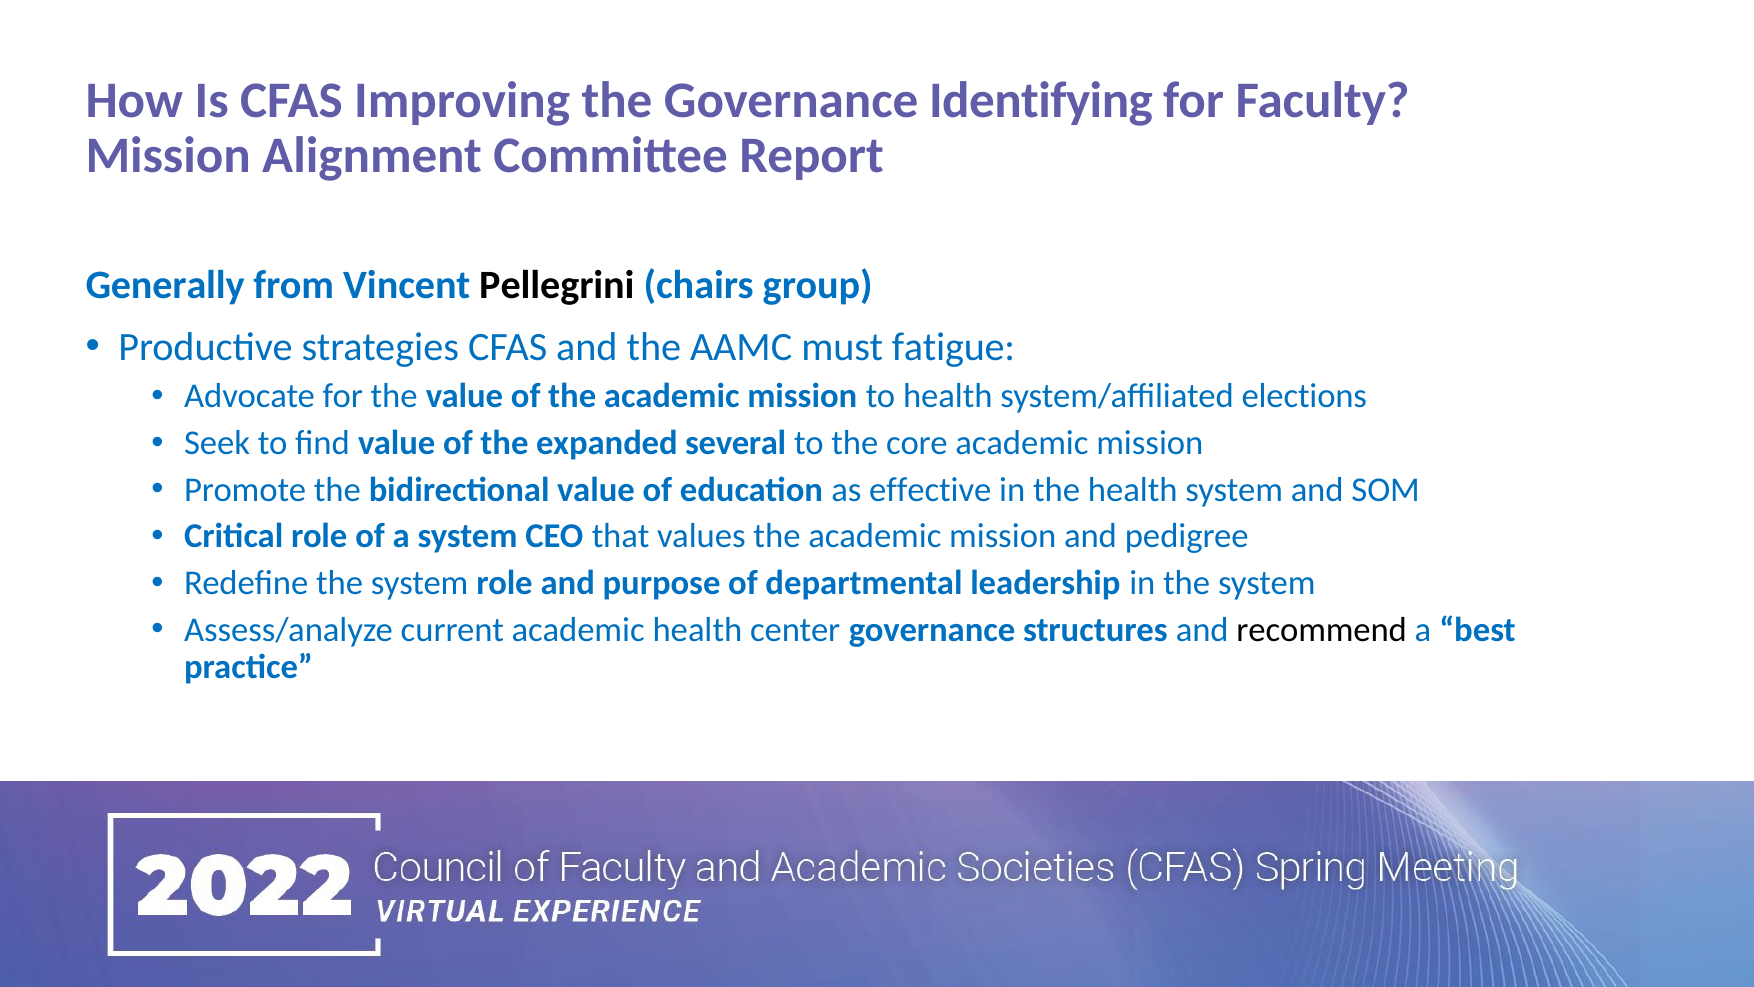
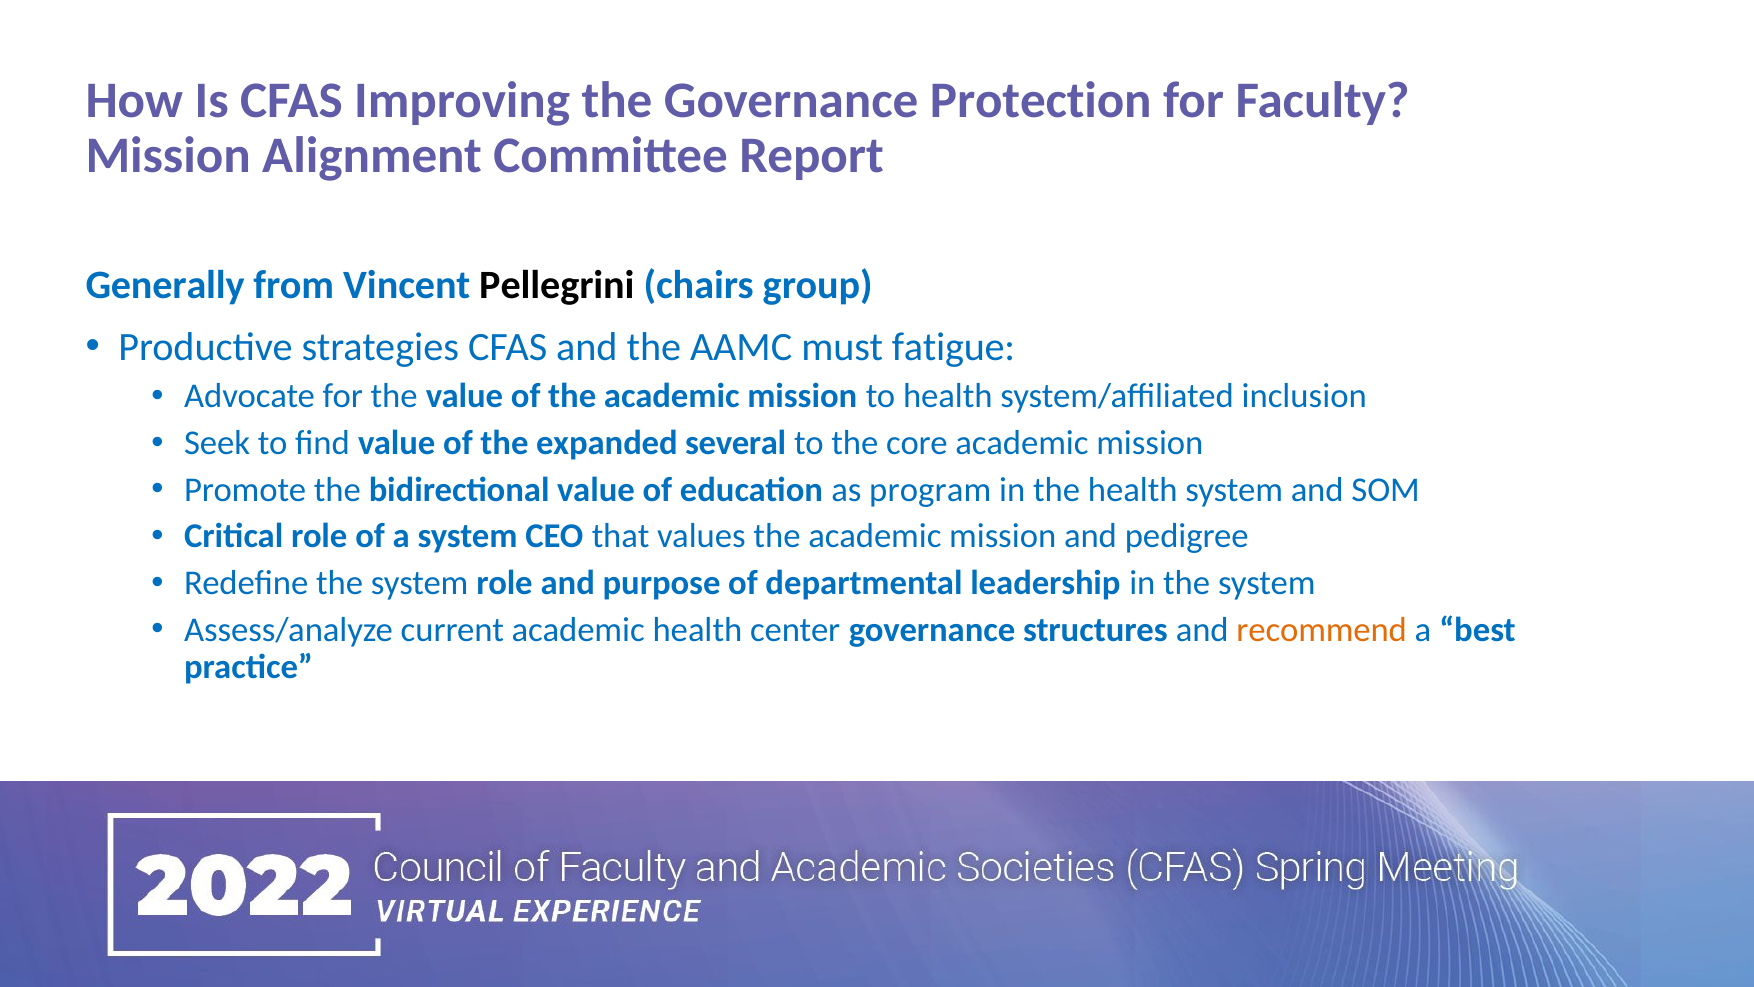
Identifying: Identifying -> Protection
elections: elections -> inclusion
effective: effective -> program
recommend colour: black -> orange
